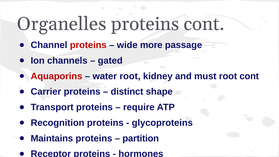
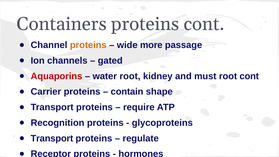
Organelles: Organelles -> Containers
proteins at (88, 45) colour: red -> orange
distinct: distinct -> contain
Maintains at (52, 138): Maintains -> Transport
partition: partition -> regulate
